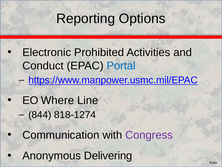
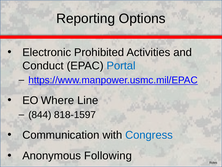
818-1274: 818-1274 -> 818-1597
Congress colour: purple -> blue
Delivering: Delivering -> Following
